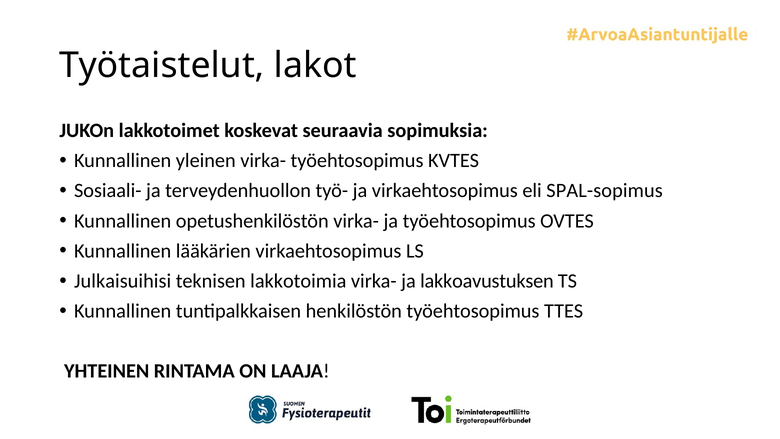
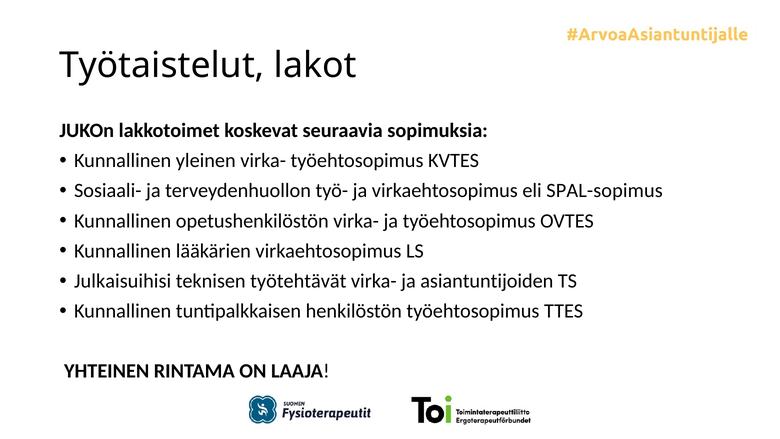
lakkotoimia: lakkotoimia -> työtehtävät
lakkoavustuksen: lakkoavustuksen -> asiantuntijoiden
